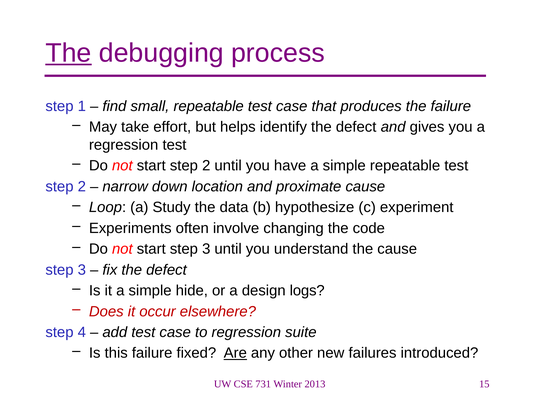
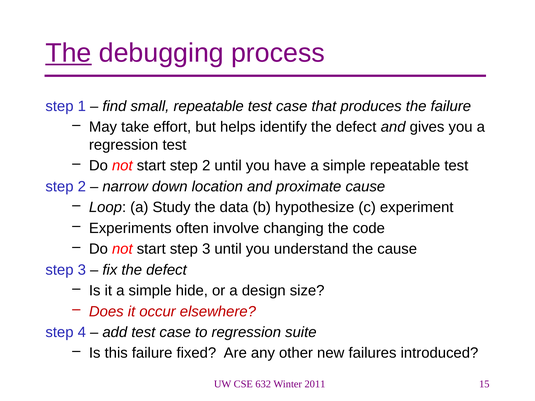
logs: logs -> size
Are underline: present -> none
731: 731 -> 632
2013: 2013 -> 2011
